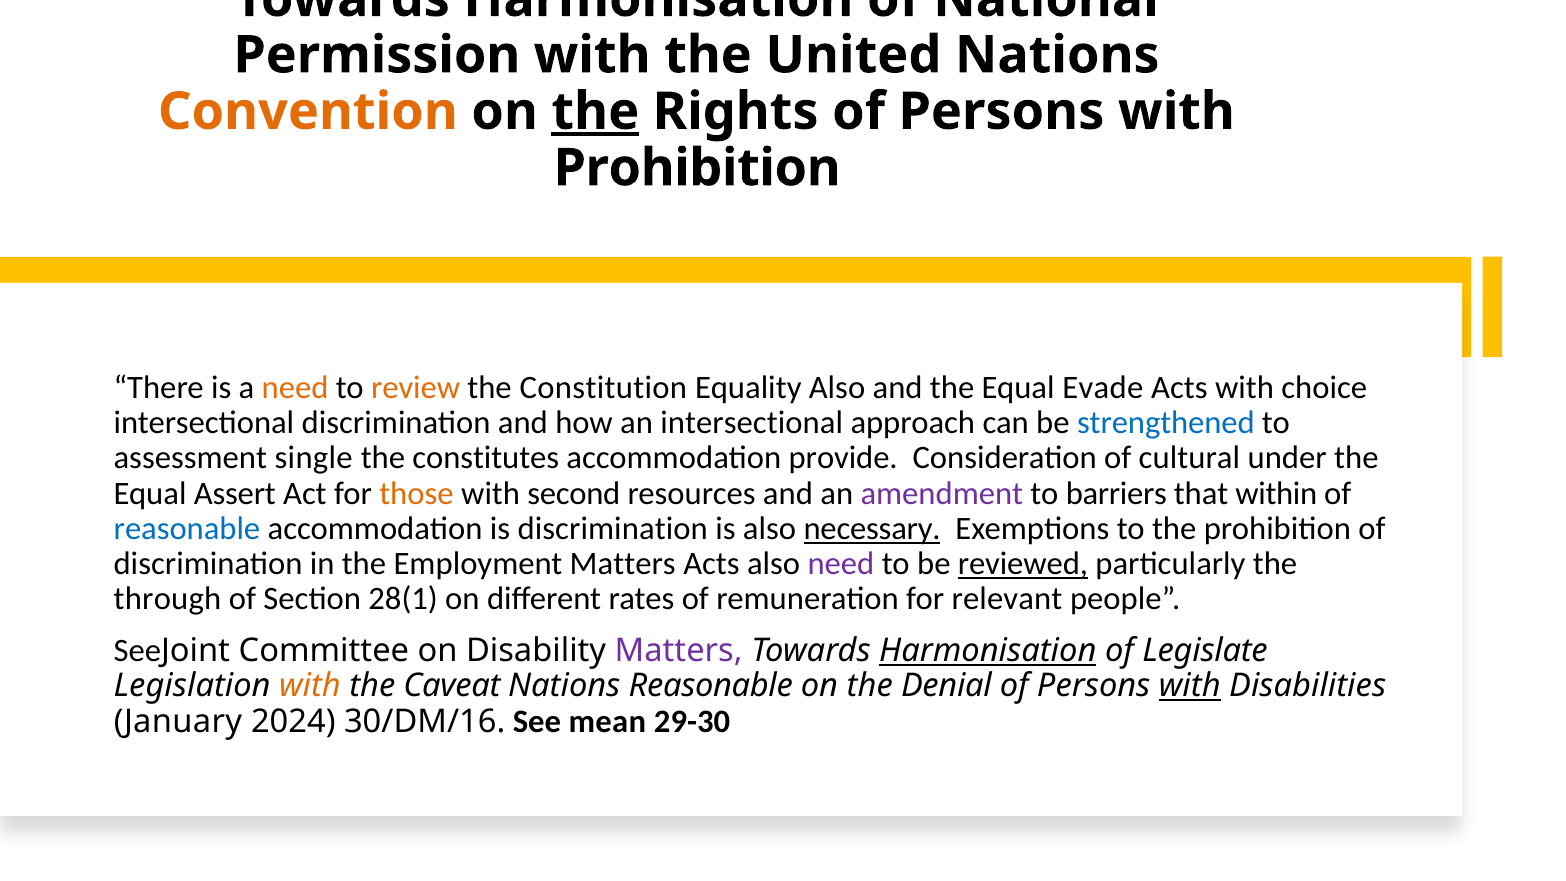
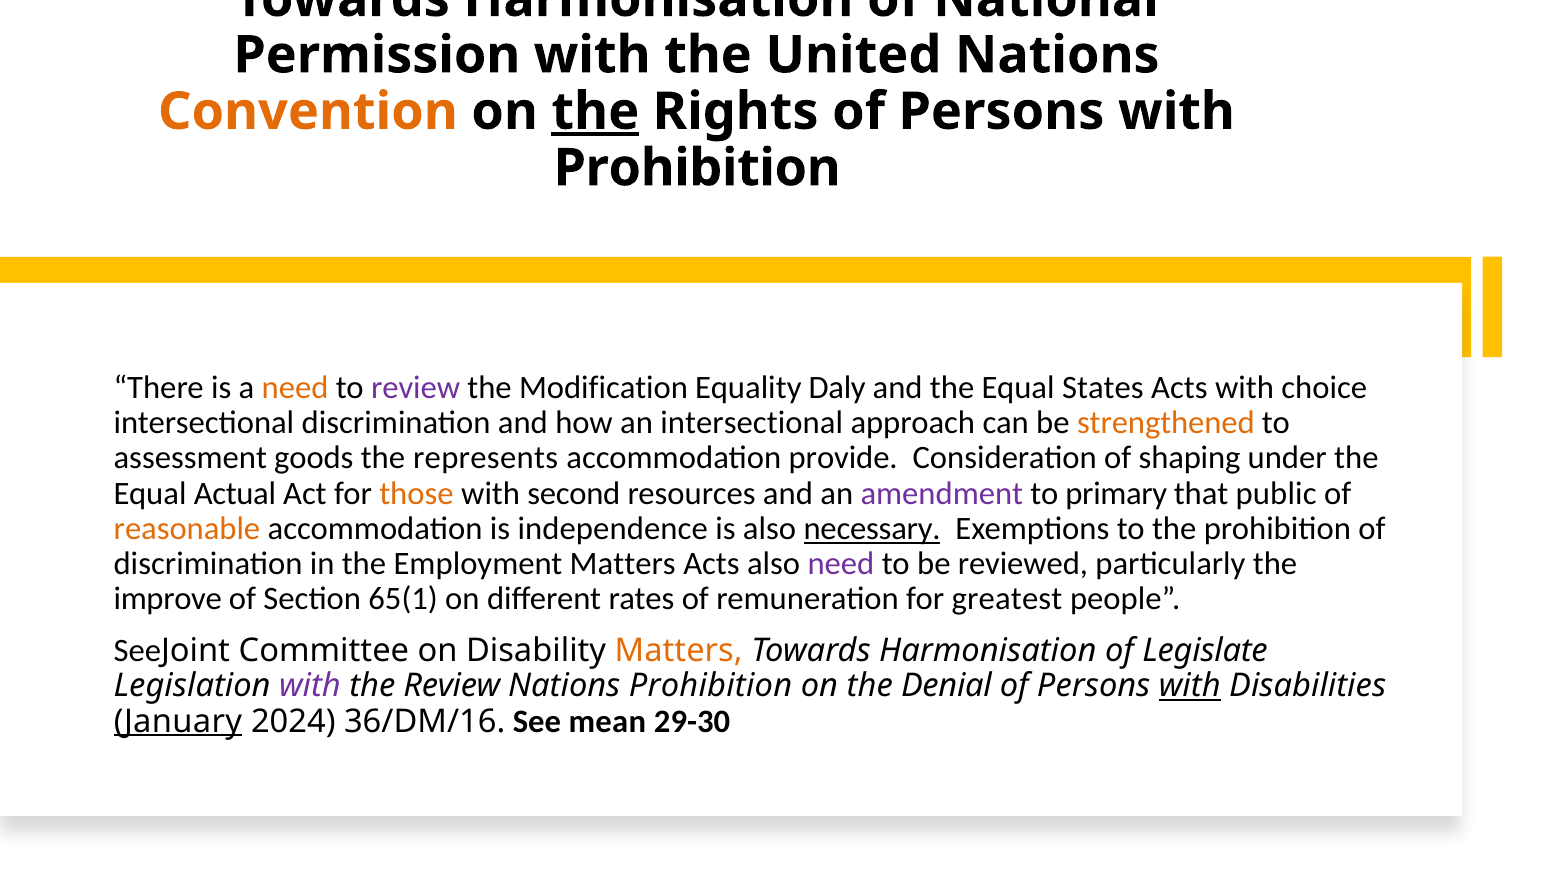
review at (416, 387) colour: orange -> purple
Constitution: Constitution -> Modification
Equality Also: Also -> Daly
Evade: Evade -> States
strengthened colour: blue -> orange
single: single -> goods
constitutes: constitutes -> represents
cultural: cultural -> shaping
Assert: Assert -> Actual
barriers: barriers -> primary
within: within -> public
reasonable at (187, 529) colour: blue -> orange
is discrimination: discrimination -> independence
reviewed underline: present -> none
through: through -> improve
28(1: 28(1 -> 65(1
relevant: relevant -> greatest
Matters at (679, 651) colour: purple -> orange
Harmonisation at (988, 651) underline: present -> none
with at (310, 686) colour: orange -> purple
the Caveat: Caveat -> Review
Nations Reasonable: Reasonable -> Prohibition
January underline: none -> present
30/DM/16: 30/DM/16 -> 36/DM/16
